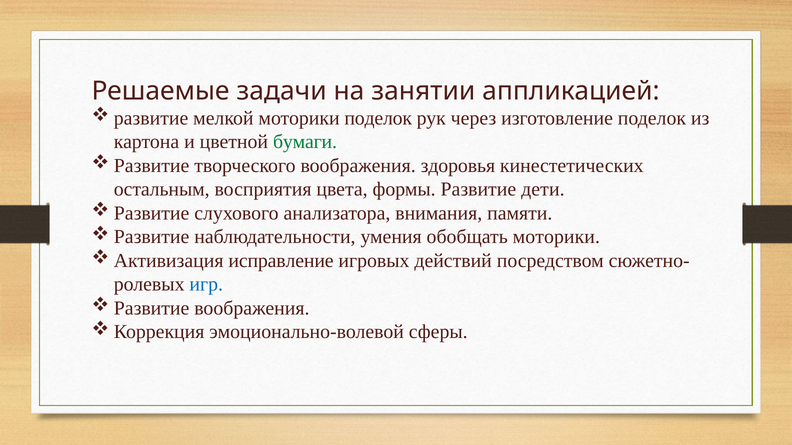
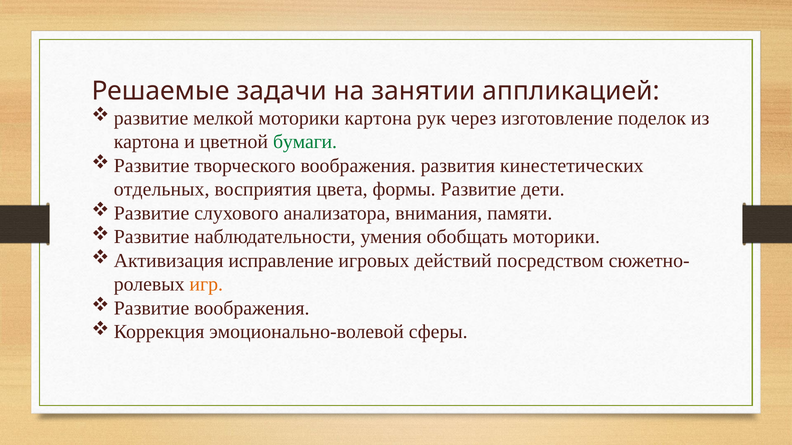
моторики поделок: поделок -> картона
здоровья: здоровья -> развития
остальным: остальным -> отдельных
игр colour: blue -> orange
